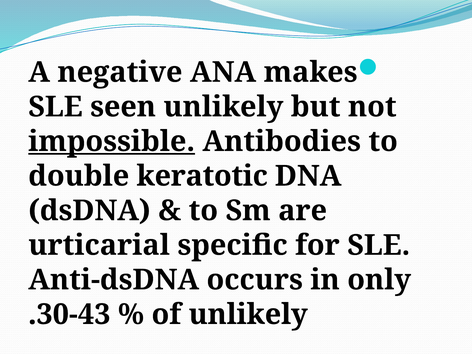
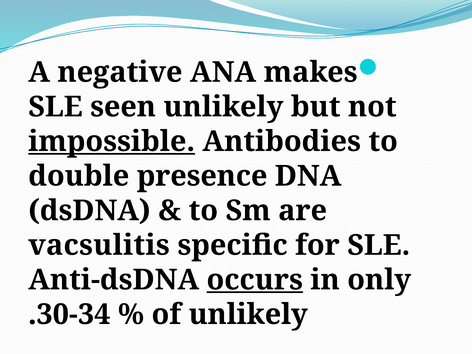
keratotic: keratotic -> presence
urticarial: urticarial -> vacsulitis
occurs underline: none -> present
30-43: 30-43 -> 30-34
